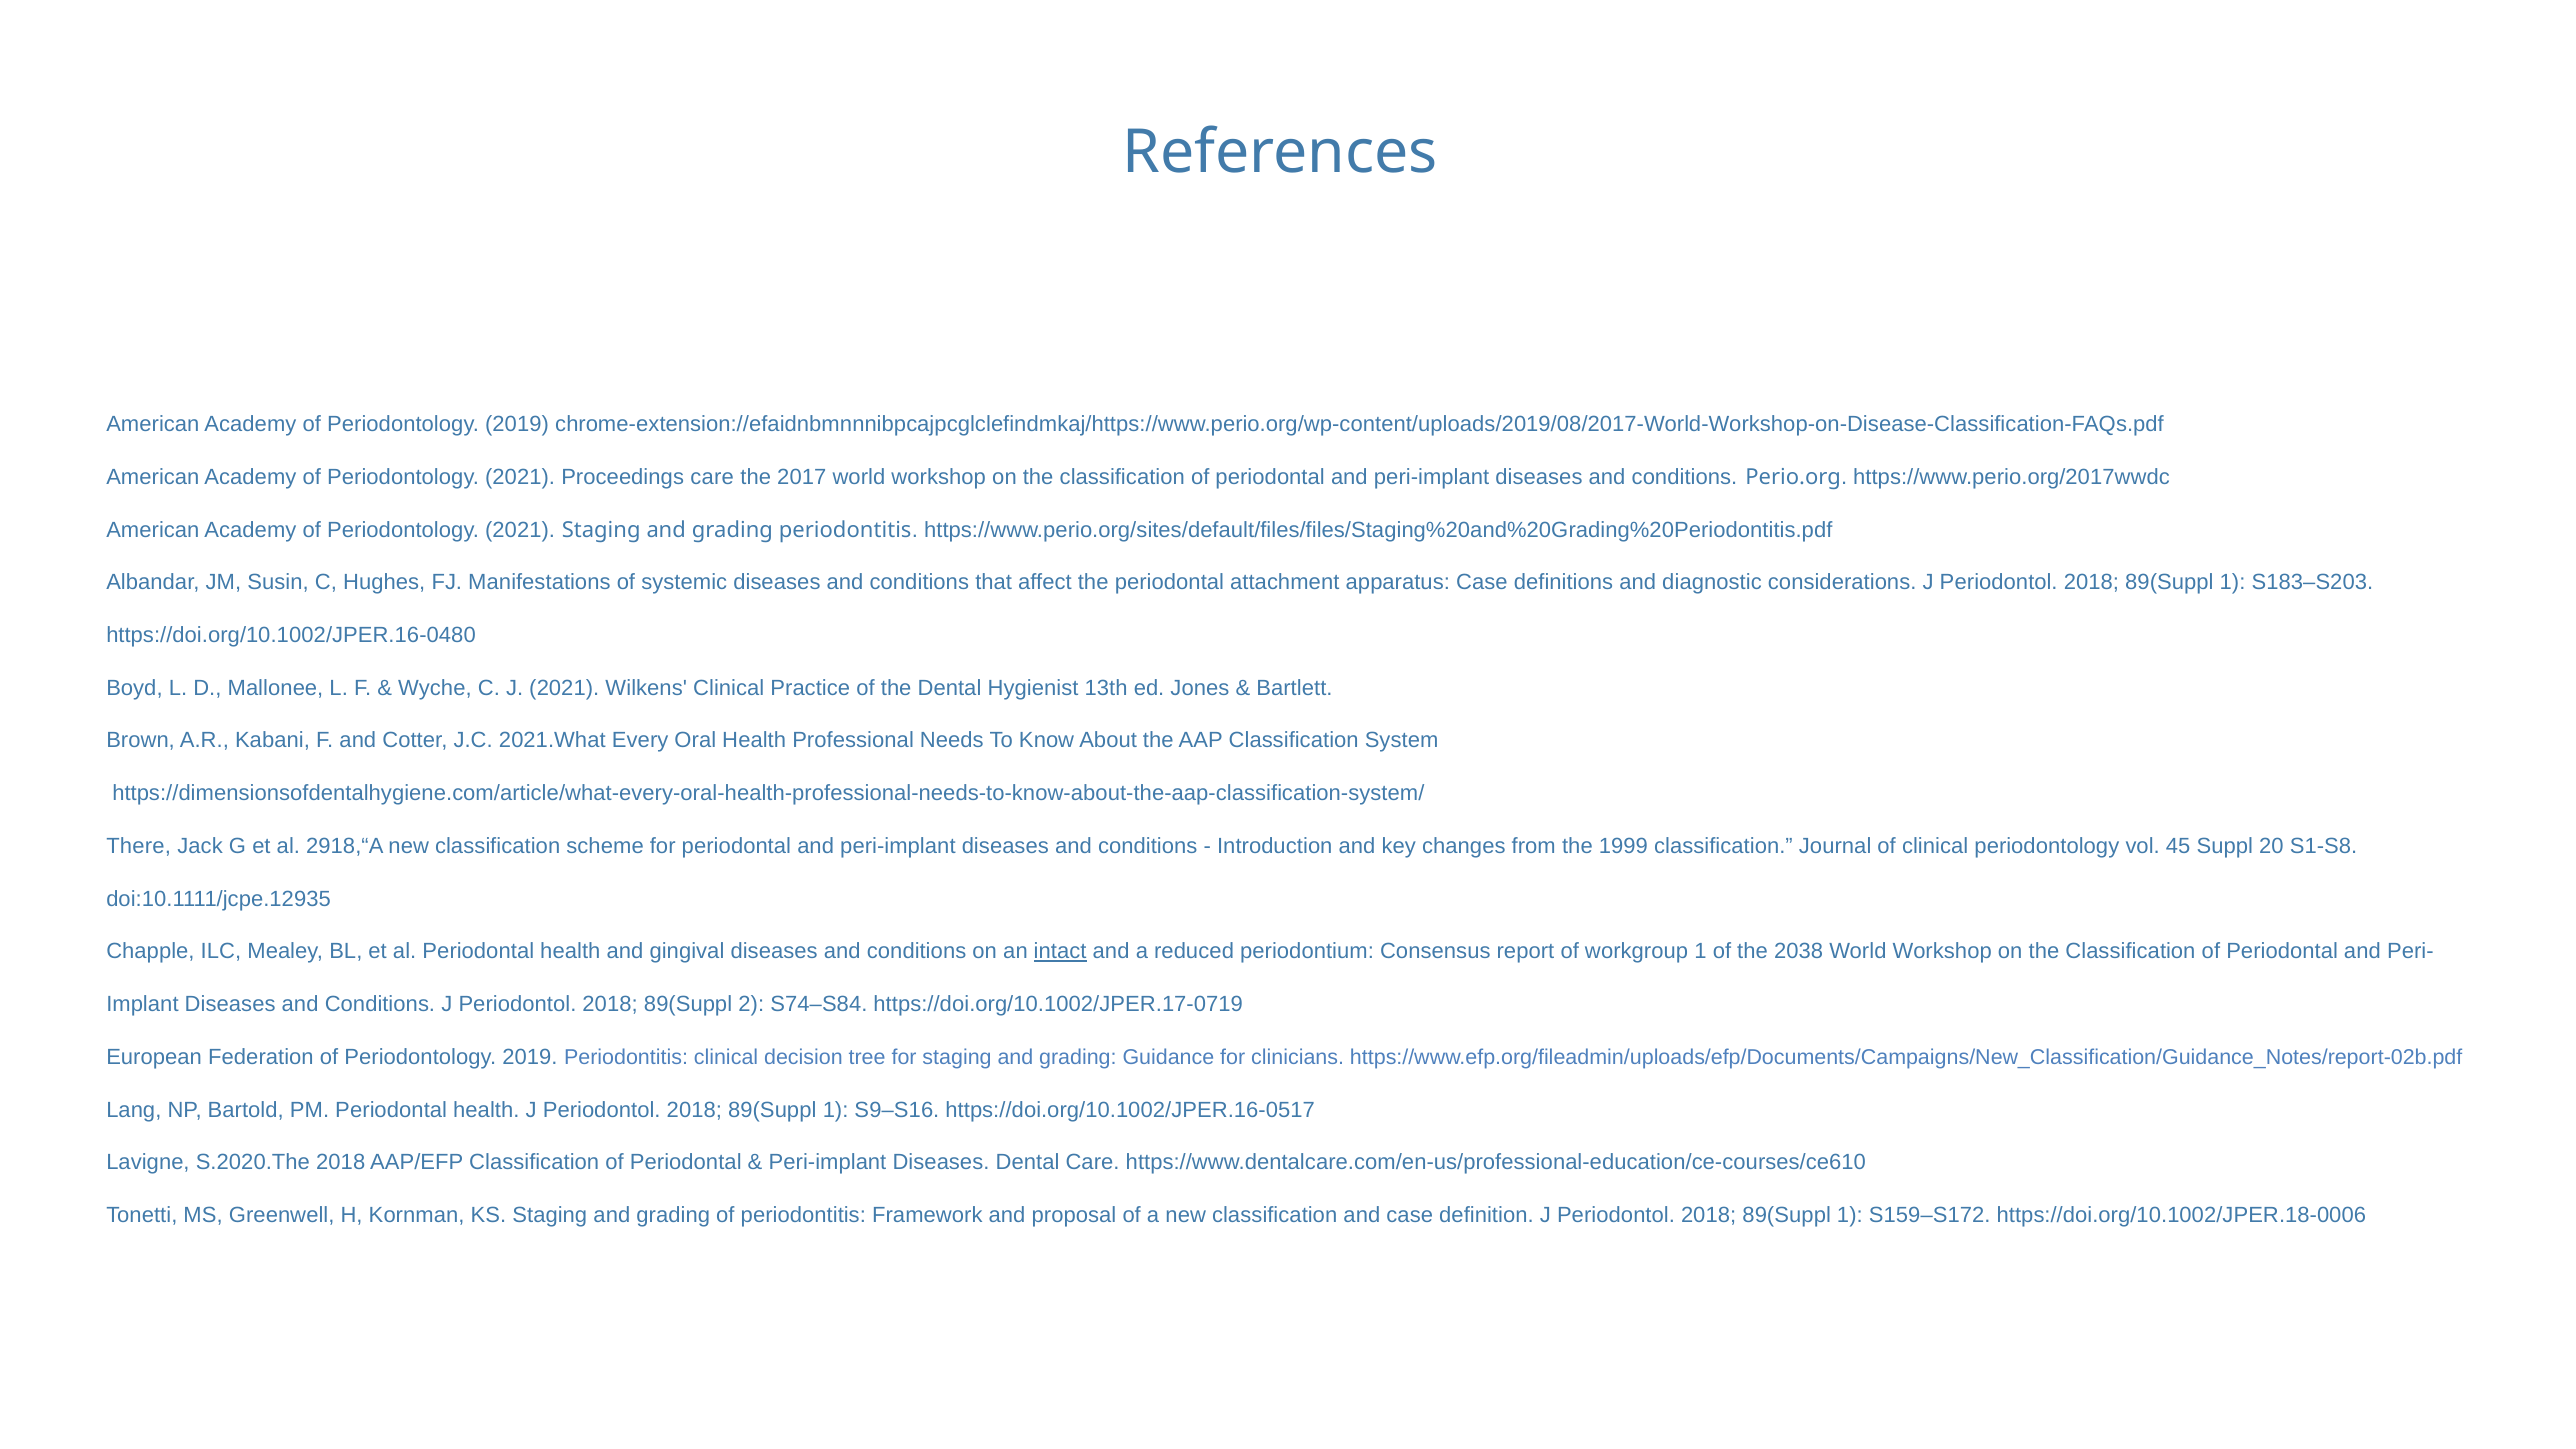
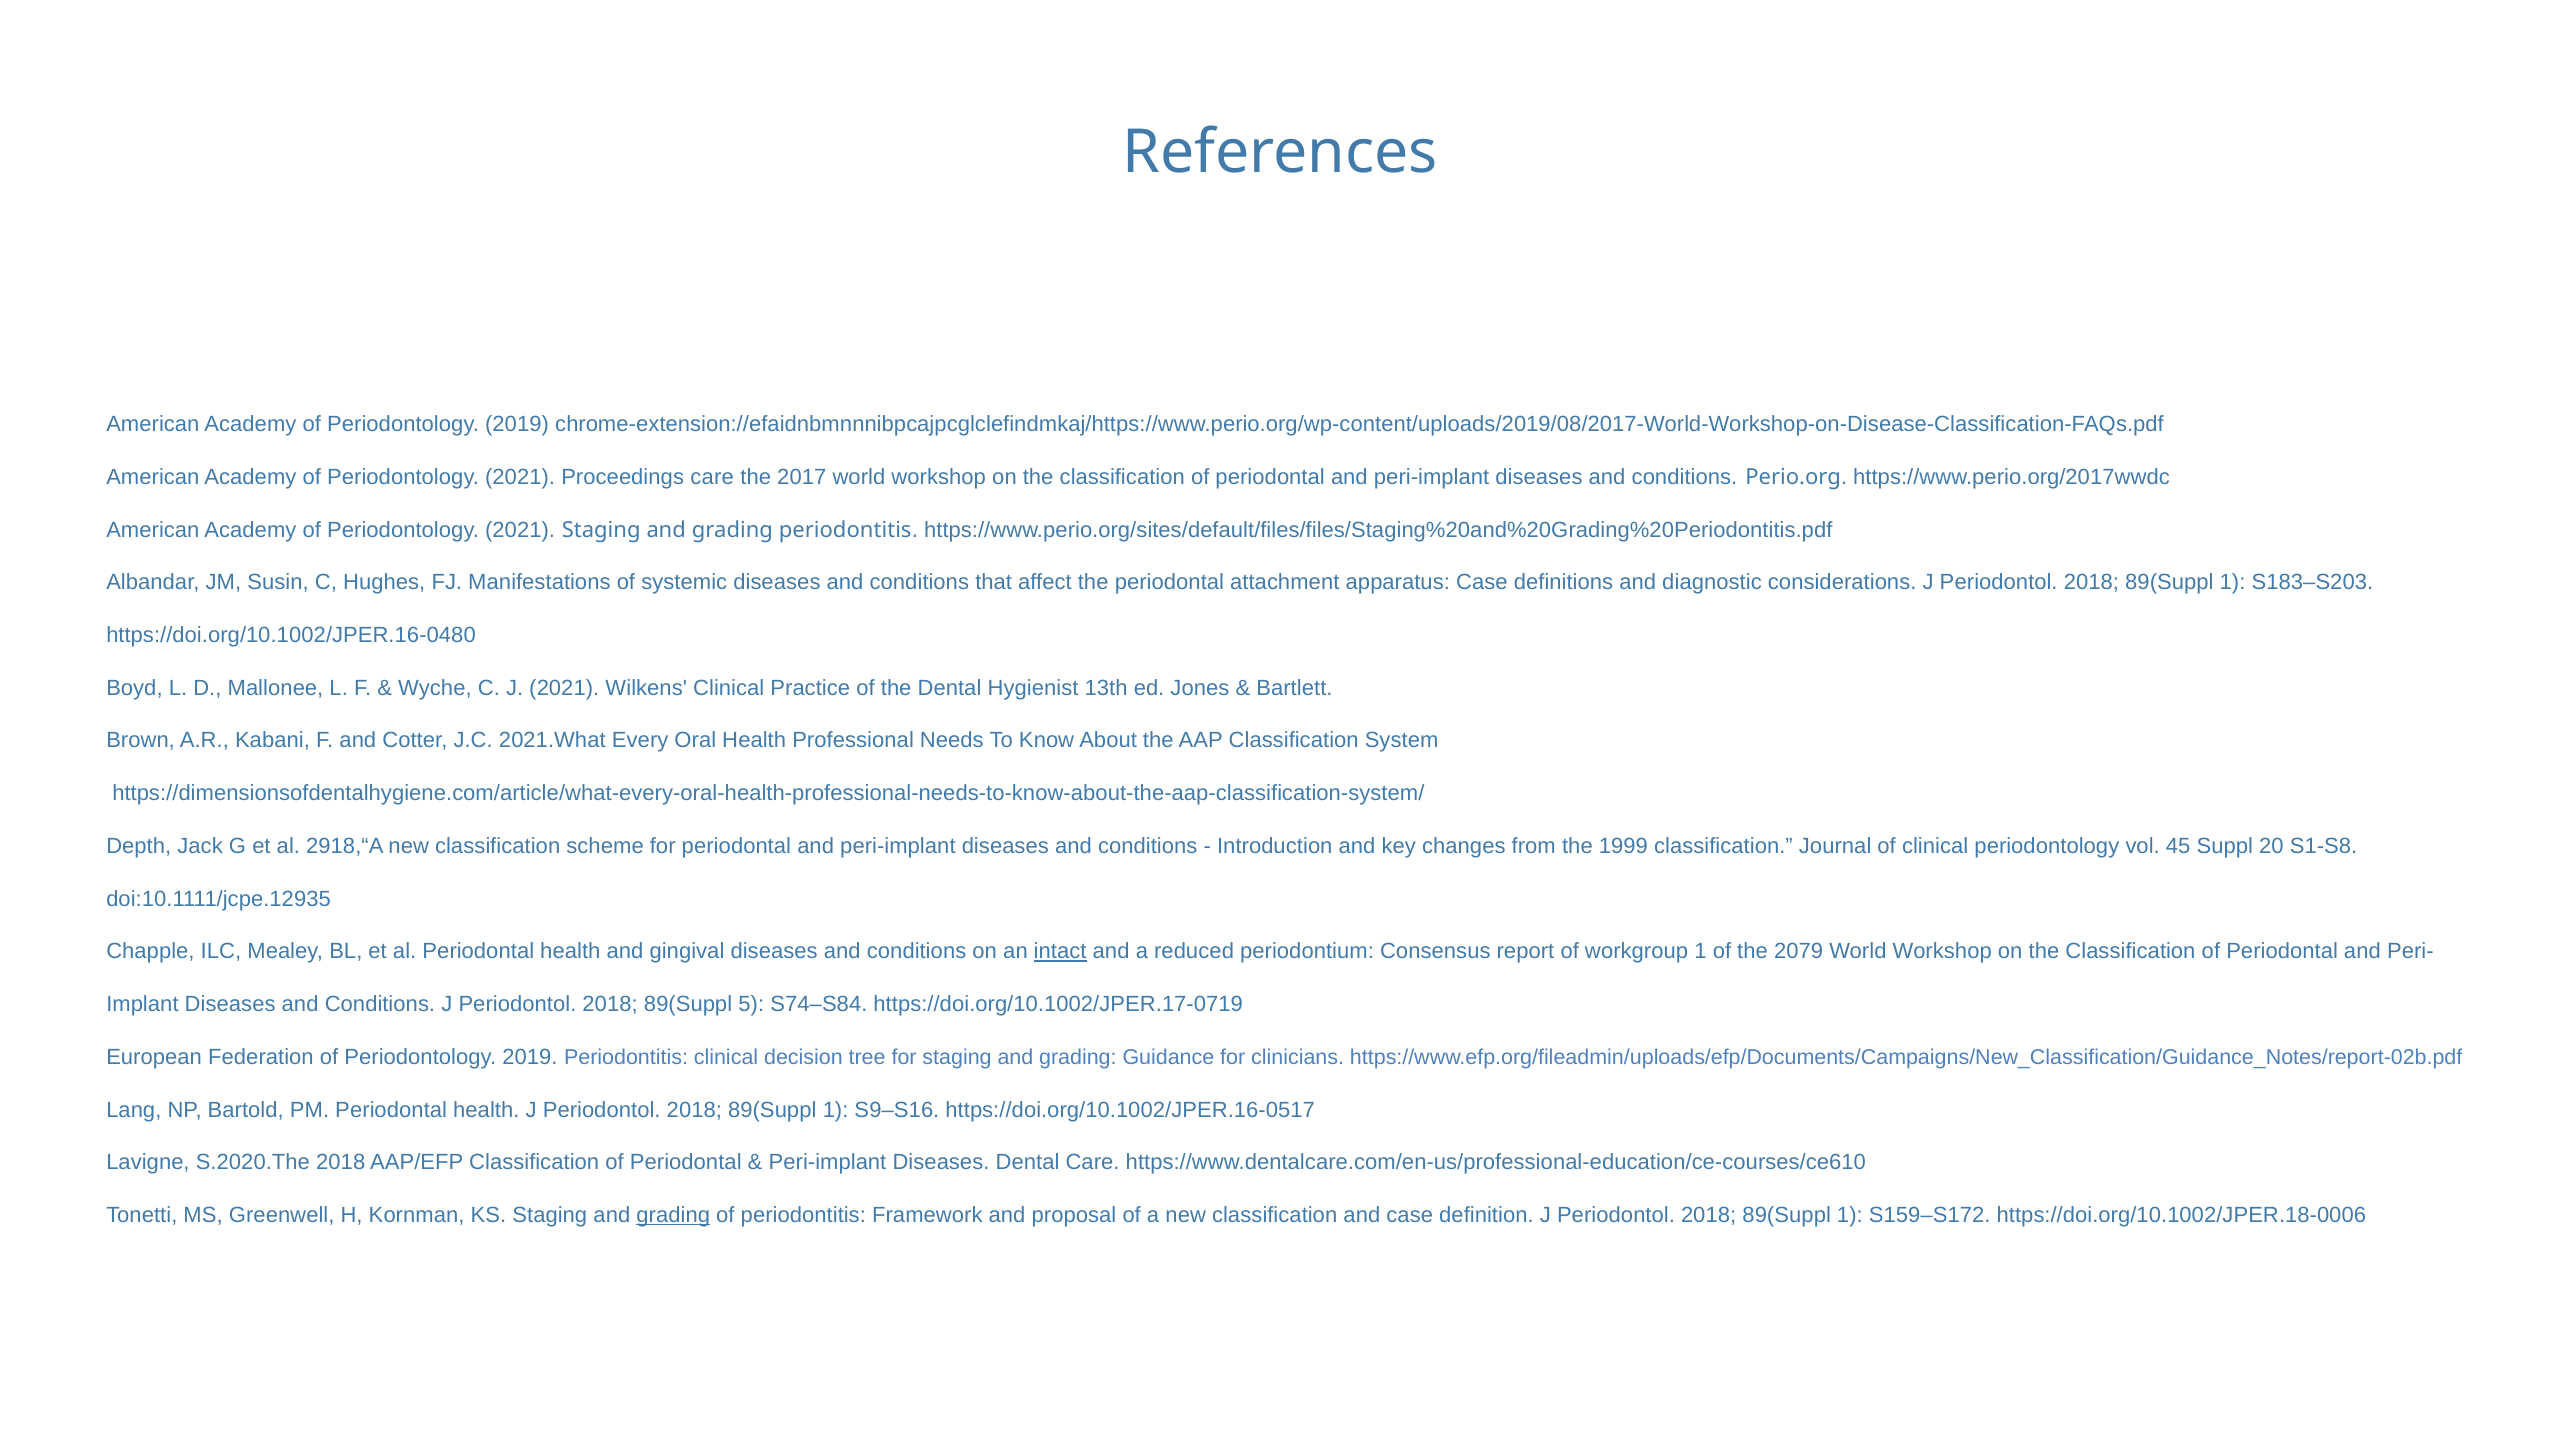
There: There -> Depth
2038: 2038 -> 2079
2: 2 -> 5
grading at (673, 1215) underline: none -> present
